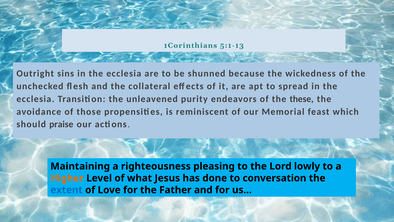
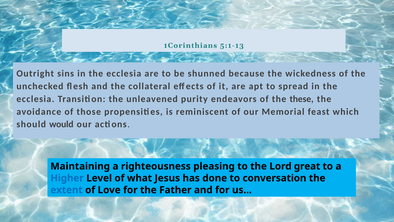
praise: praise -> would
lowly: lowly -> great
Higher colour: orange -> blue
